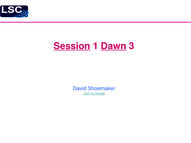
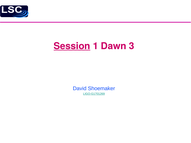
Dawn underline: present -> none
